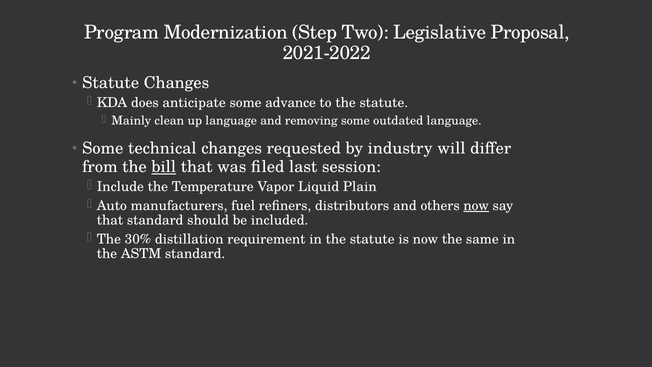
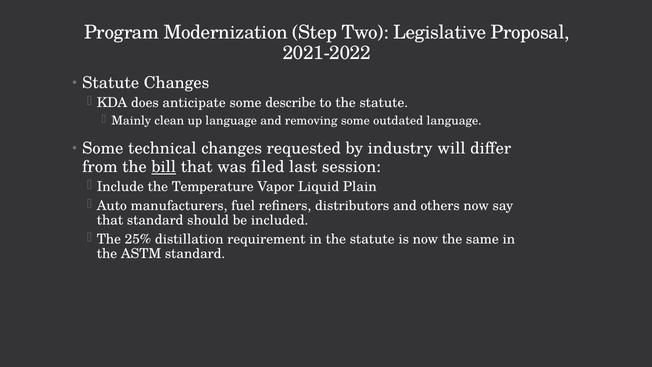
advance: advance -> describe
now at (476, 206) underline: present -> none
30%: 30% -> 25%
